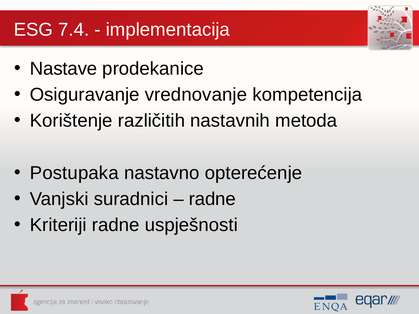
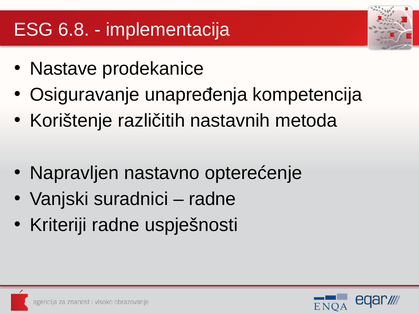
7.4: 7.4 -> 6.8
vrednovanje: vrednovanje -> unapređenja
Postupaka: Postupaka -> Napravljen
